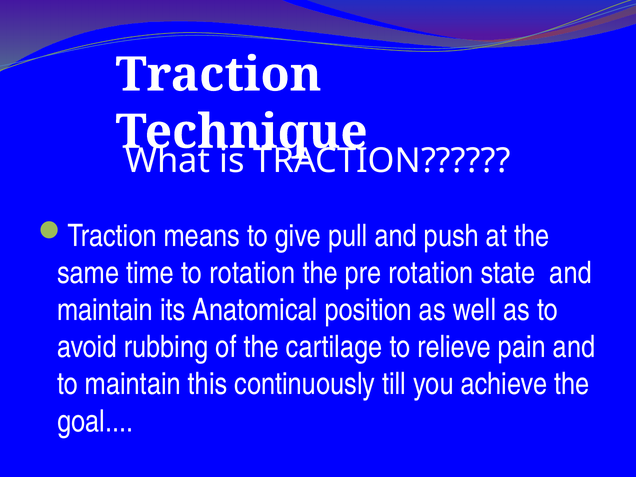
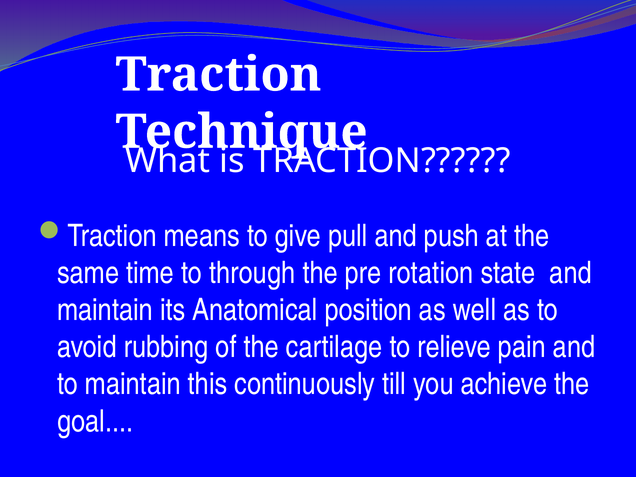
to rotation: rotation -> through
